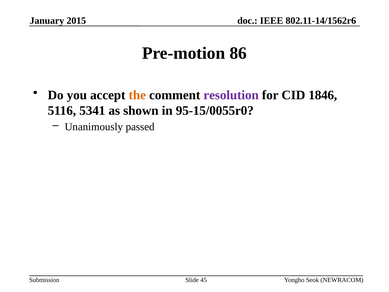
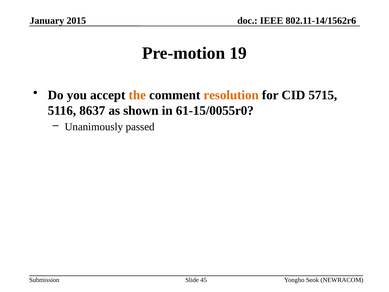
86: 86 -> 19
resolution colour: purple -> orange
1846: 1846 -> 5715
5341: 5341 -> 8637
95-15/0055r0: 95-15/0055r0 -> 61-15/0055r0
